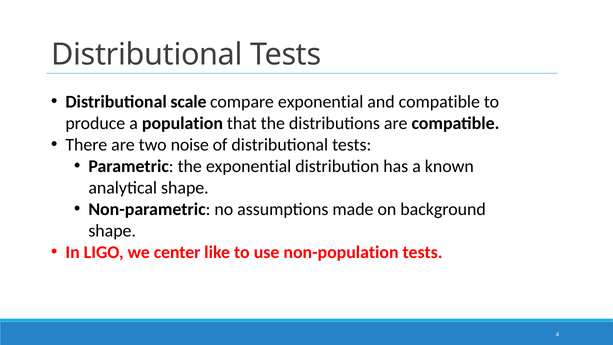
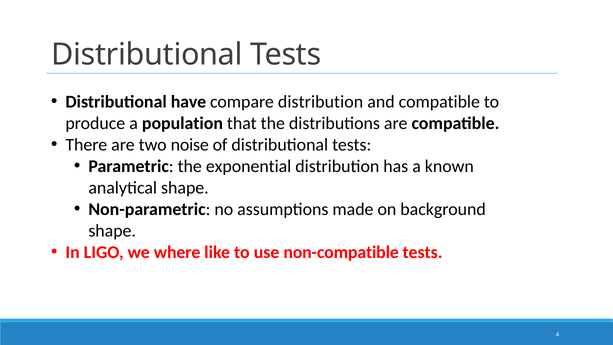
scale: scale -> have
compare exponential: exponential -> distribution
center: center -> where
non-population: non-population -> non-compatible
